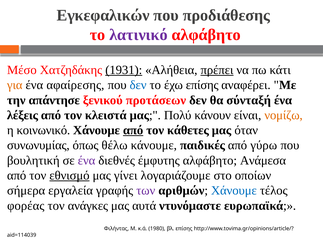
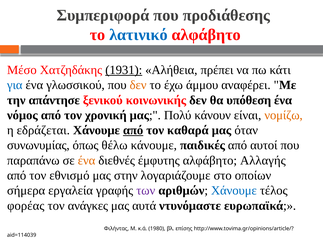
Εγκεφαλικών: Εγκεφαλικών -> Συμπεριφορά
λατινικό colour: purple -> blue
πρέπει underline: present -> none
για colour: orange -> blue
αφαίρεσης: αφαίρεσης -> γλωσσικού
δεν at (138, 85) colour: blue -> orange
έχω επίσης: επίσης -> άμμου
προτάσεων: προτάσεων -> κοινωνικής
σύνταξή: σύνταξή -> υπόθεση
λέξεις: λέξεις -> νόμος
κλειστά: κλειστά -> χρονική
κοινωνικό: κοινωνικό -> εδράζεται
κάθετες: κάθετες -> καθαρά
γύρω: γύρω -> αυτοί
βουλητική: βουλητική -> παραπάνω
ένα at (87, 161) colour: purple -> orange
Ανάμεσα: Ανάμεσα -> Αλλαγής
εθνισμό underline: present -> none
γίνει: γίνει -> στην
